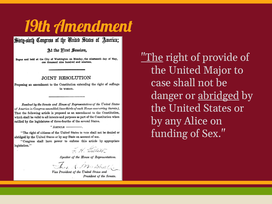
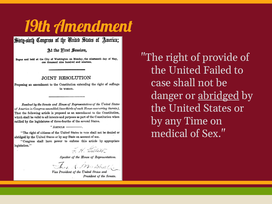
The at (152, 57) underline: present -> none
Major: Major -> Failed
Alice: Alice -> Time
funding: funding -> medical
